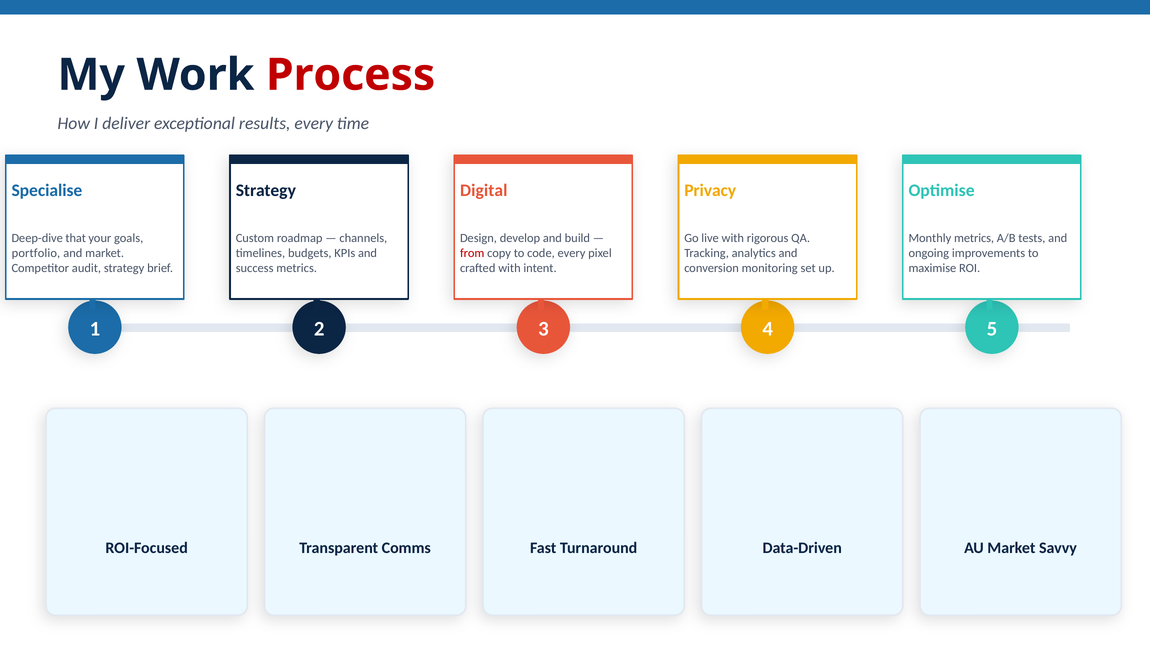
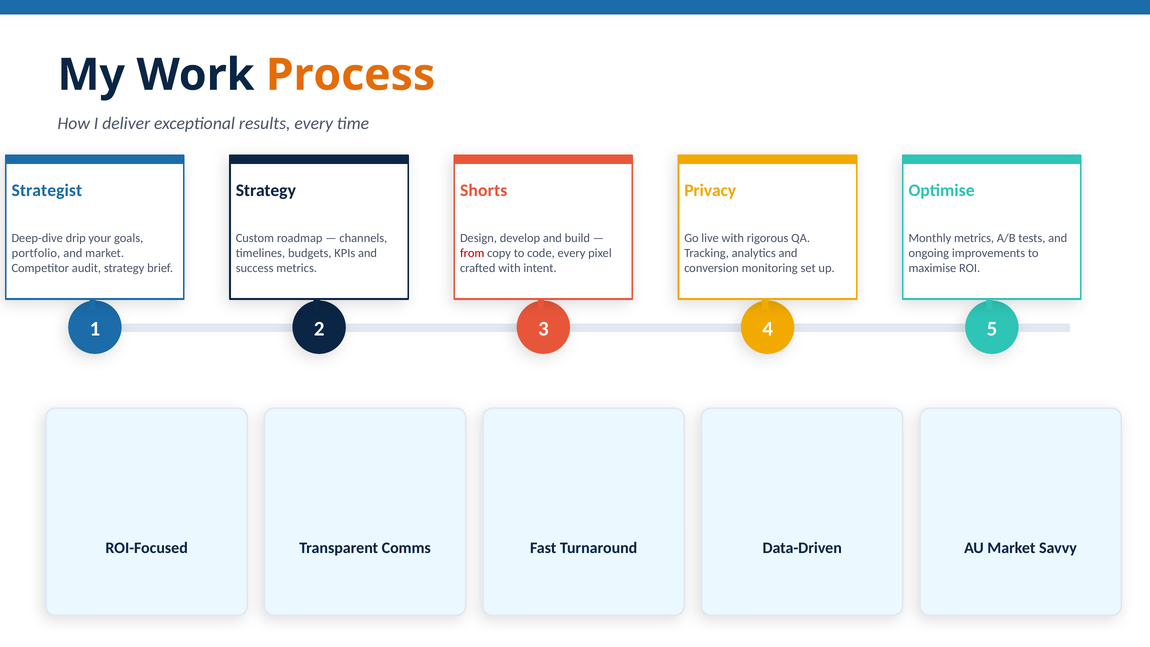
Process colour: red -> orange
Specialise: Specialise -> Strategist
Digital: Digital -> Shorts
that: that -> drip
